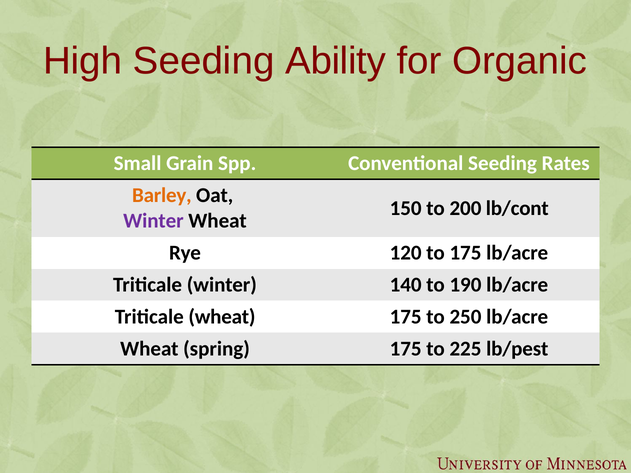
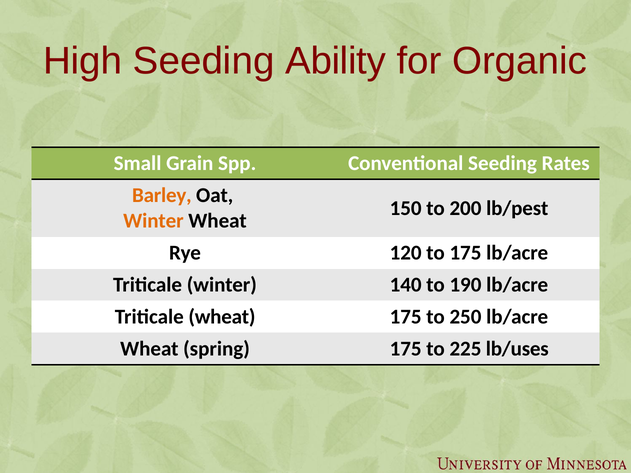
lb/cont: lb/cont -> lb/pest
Winter at (153, 221) colour: purple -> orange
lb/pest: lb/pest -> lb/uses
